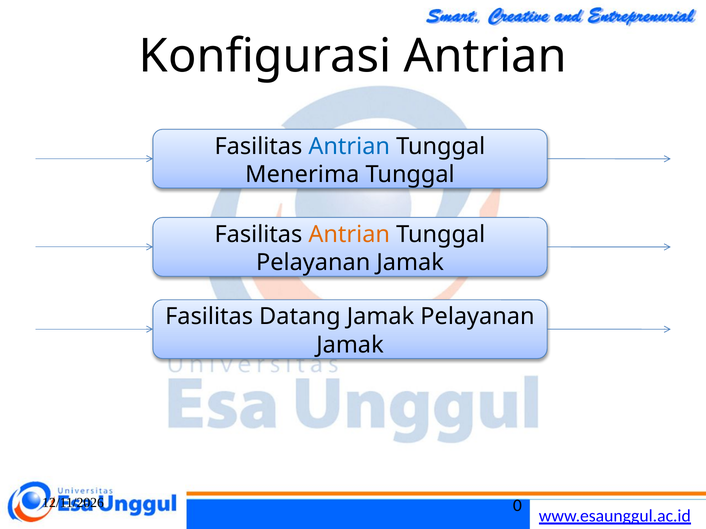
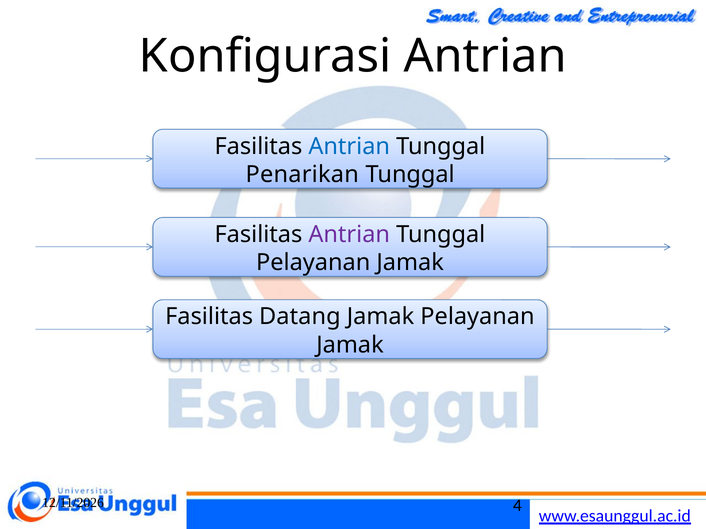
Menerima: Menerima -> Penarikan
Antrian at (349, 235) colour: orange -> purple
0: 0 -> 4
